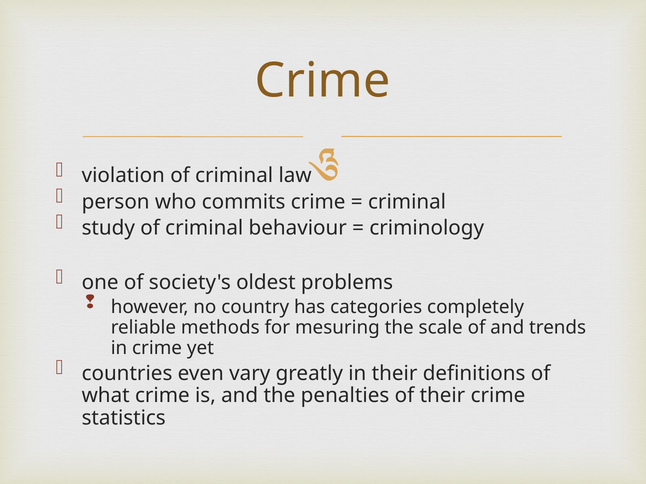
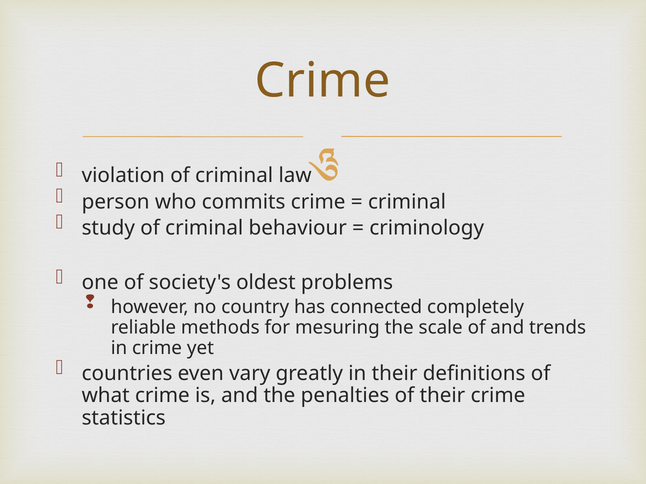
categories: categories -> connected
